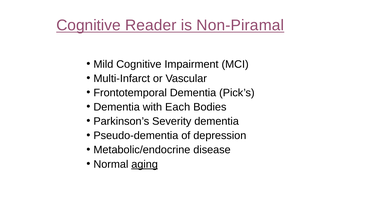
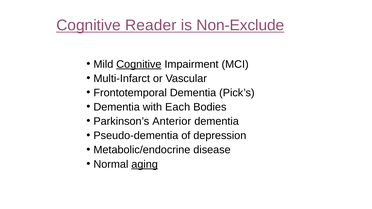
Non-Piramal: Non-Piramal -> Non-Exclude
Cognitive at (139, 64) underline: none -> present
Severity: Severity -> Anterior
